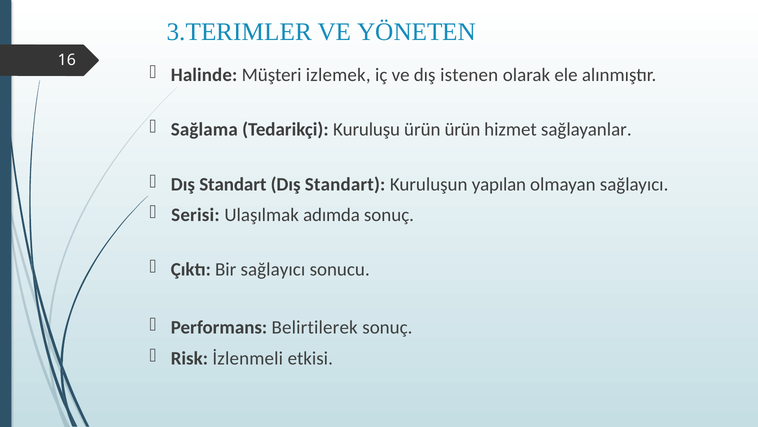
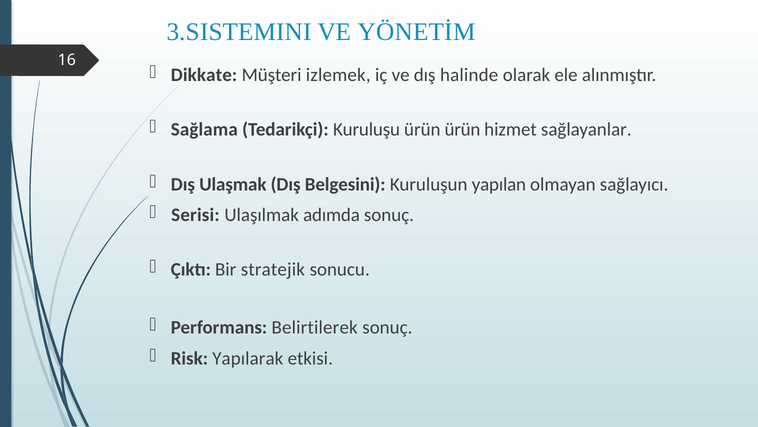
3.TERIMLER: 3.TERIMLER -> 3.SISTEMINI
YÖNETEN: YÖNETEN -> YÖNETİM
Halinde: Halinde -> Dikkate
istenen: istenen -> halinde
Standart at (233, 184): Standart -> Ulaşmak
Standart at (345, 184): Standart -> Belgesini
Bir sağlayıcı: sağlayıcı -> stratejik
İzlenmeli: İzlenmeli -> Yapılarak
